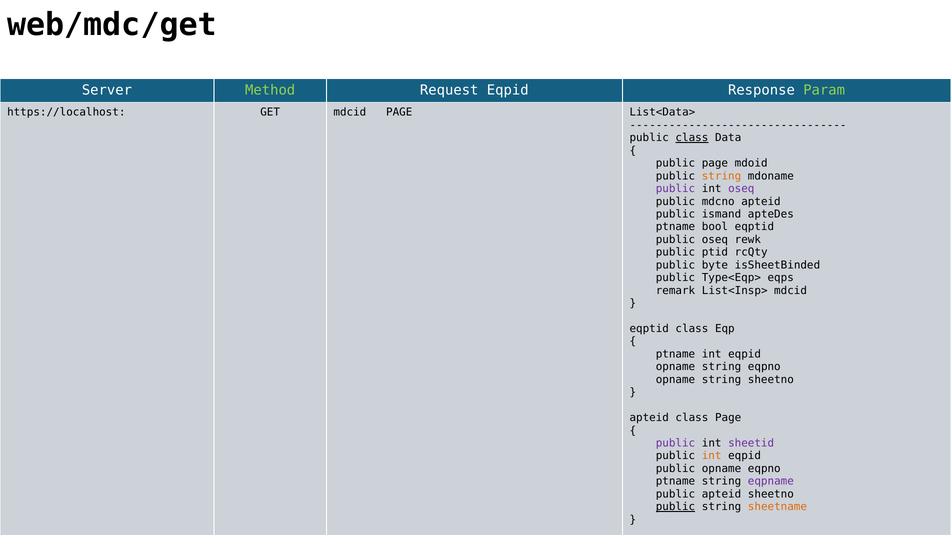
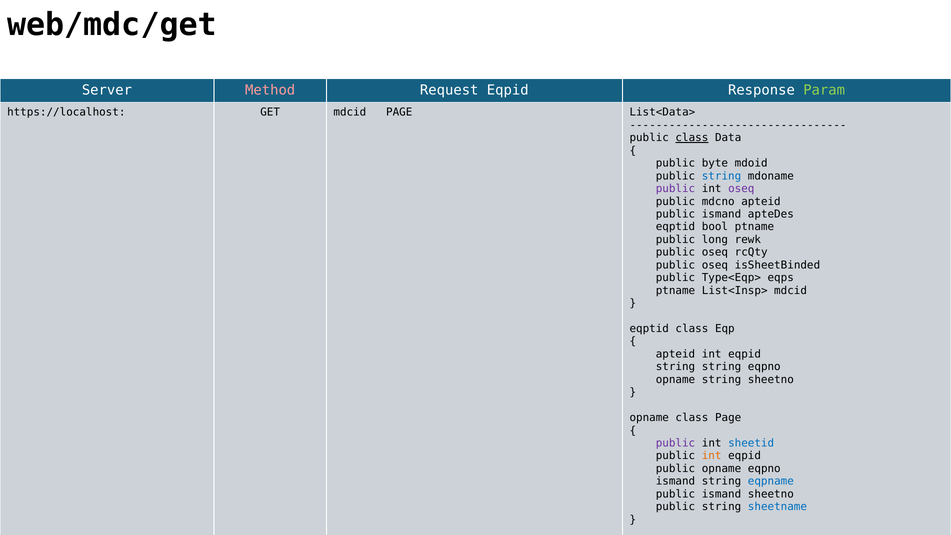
Method colour: light green -> pink
public page: page -> byte
string at (721, 176) colour: orange -> blue
ptname at (675, 227): ptname -> eqptid
bool eqptid: eqptid -> ptname
public oseq: oseq -> long
ptid at (715, 252): ptid -> oseq
byte at (715, 265): byte -> oseq
remark at (675, 290): remark -> ptname
ptname at (675, 354): ptname -> apteid
opname at (675, 367): opname -> string
apteid at (649, 418): apteid -> opname
sheetid colour: purple -> blue
ptname at (675, 481): ptname -> ismand
eqpname colour: purple -> blue
apteid at (721, 494): apteid -> ismand
public at (675, 507) underline: present -> none
sheetname colour: orange -> blue
